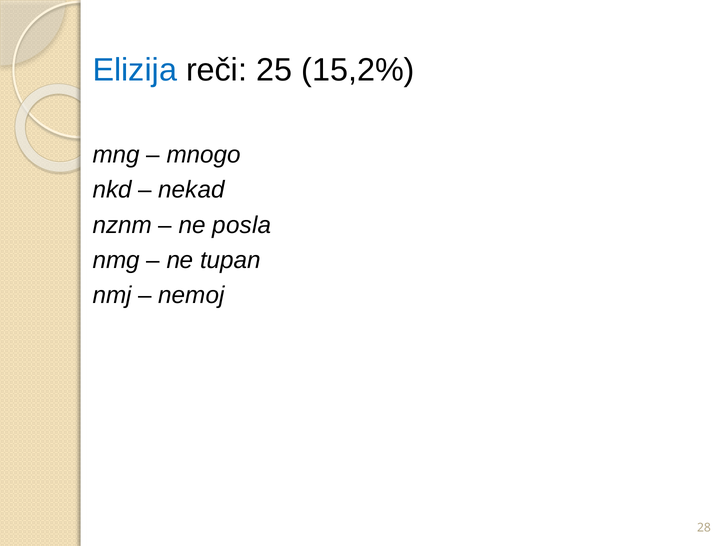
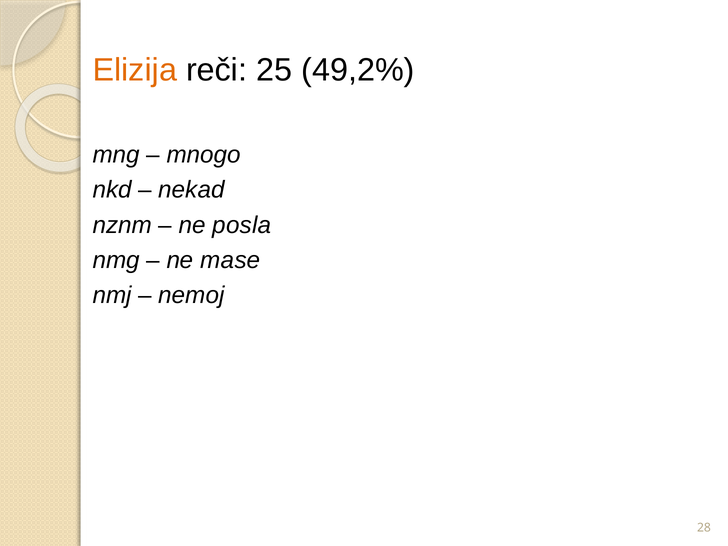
Elizija colour: blue -> orange
15,2%: 15,2% -> 49,2%
tupan: tupan -> mase
